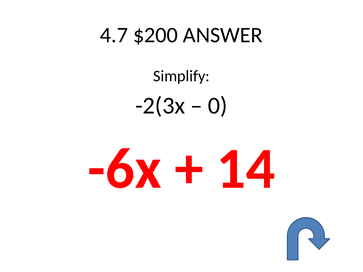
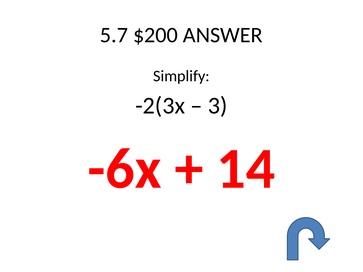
4.7: 4.7 -> 5.7
0: 0 -> 3
